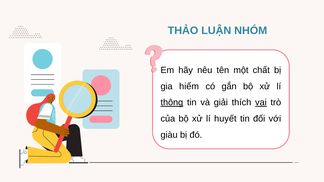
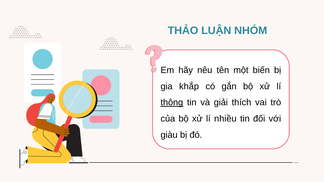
chất: chất -> biến
hiểm: hiểm -> khắp
vai underline: present -> none
huyết: huyết -> nhiều
